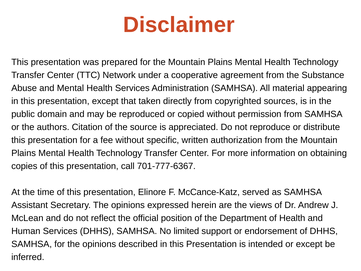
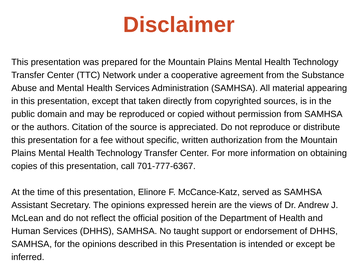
limited: limited -> taught
